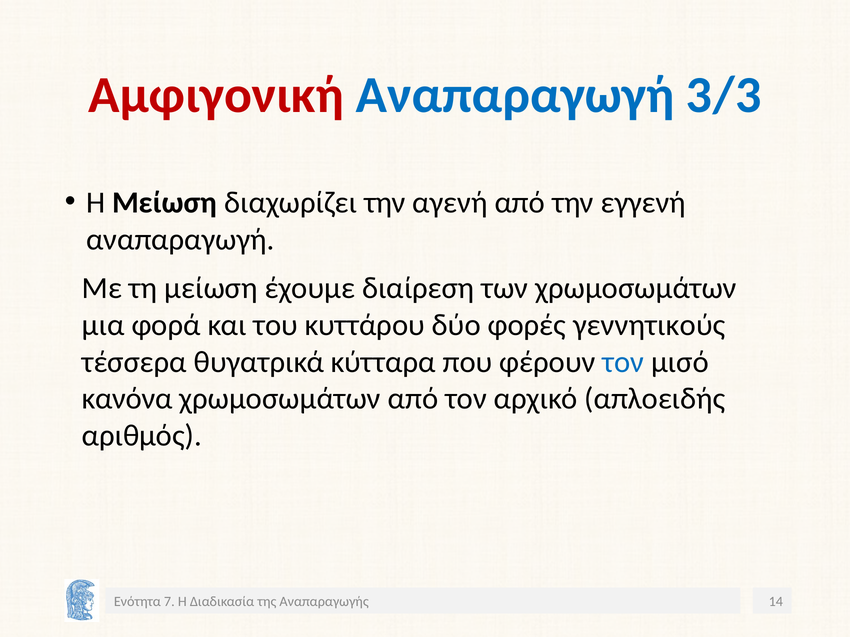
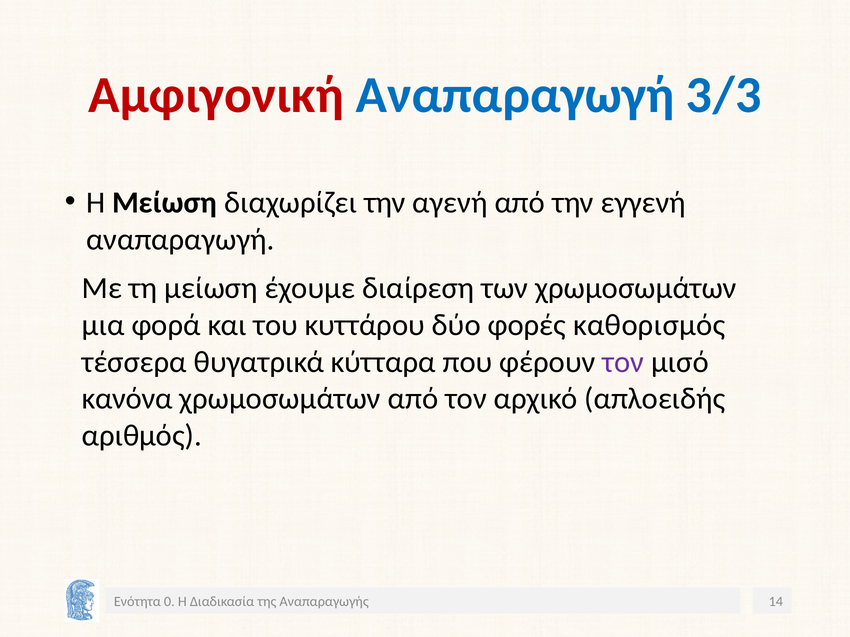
γεννητικούς: γεννητικούς -> καθορισμός
τον at (623, 362) colour: blue -> purple
7: 7 -> 0
